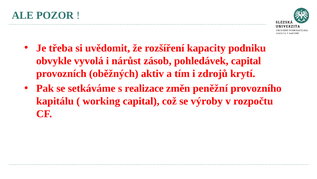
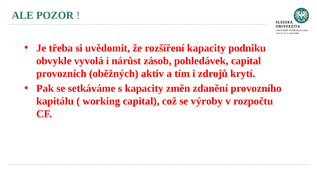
s realizace: realizace -> kapacity
peněžní: peněžní -> zdanění
